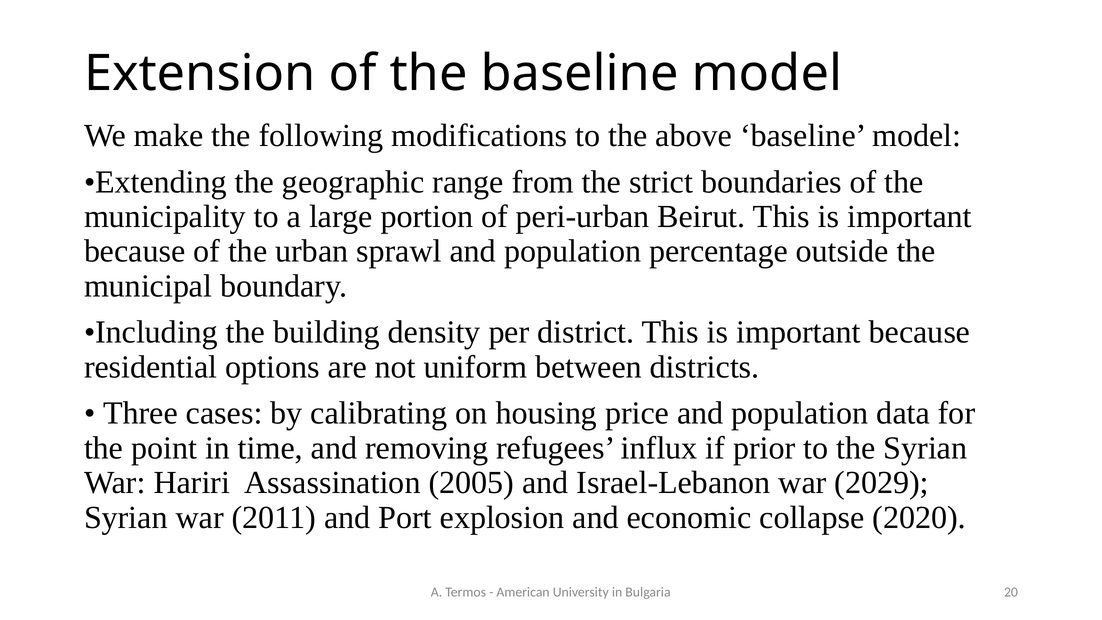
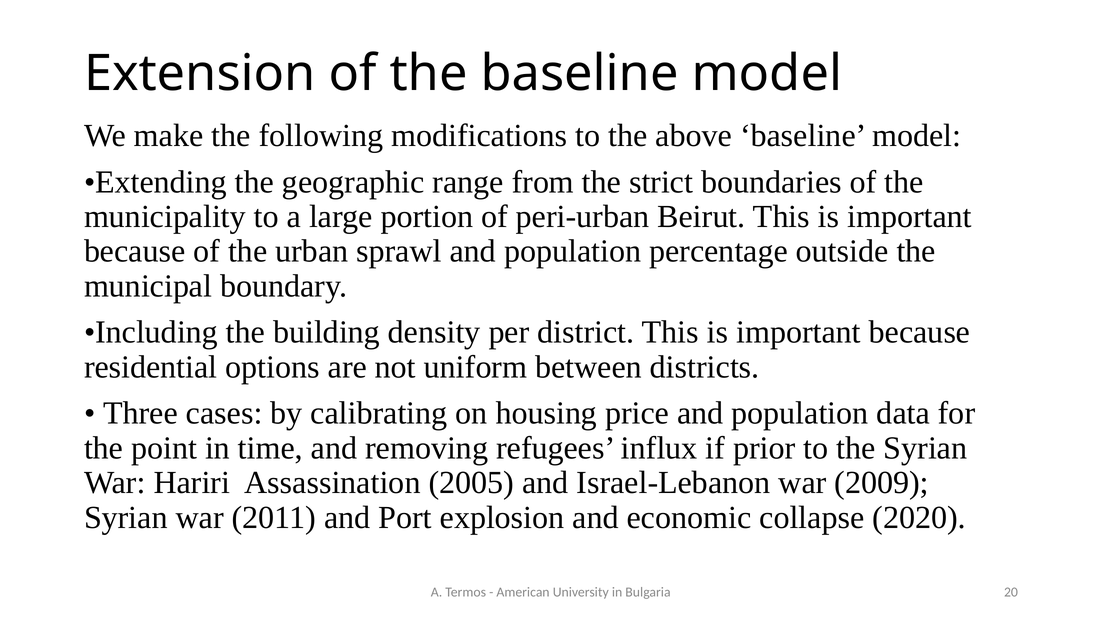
2029: 2029 -> 2009
